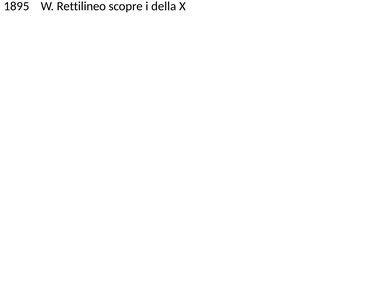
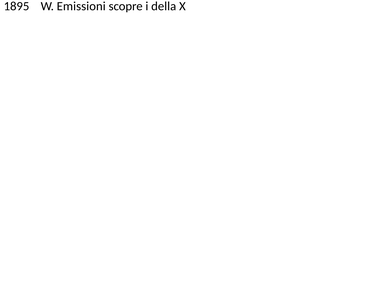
Rettilineo: Rettilineo -> Emissioni
